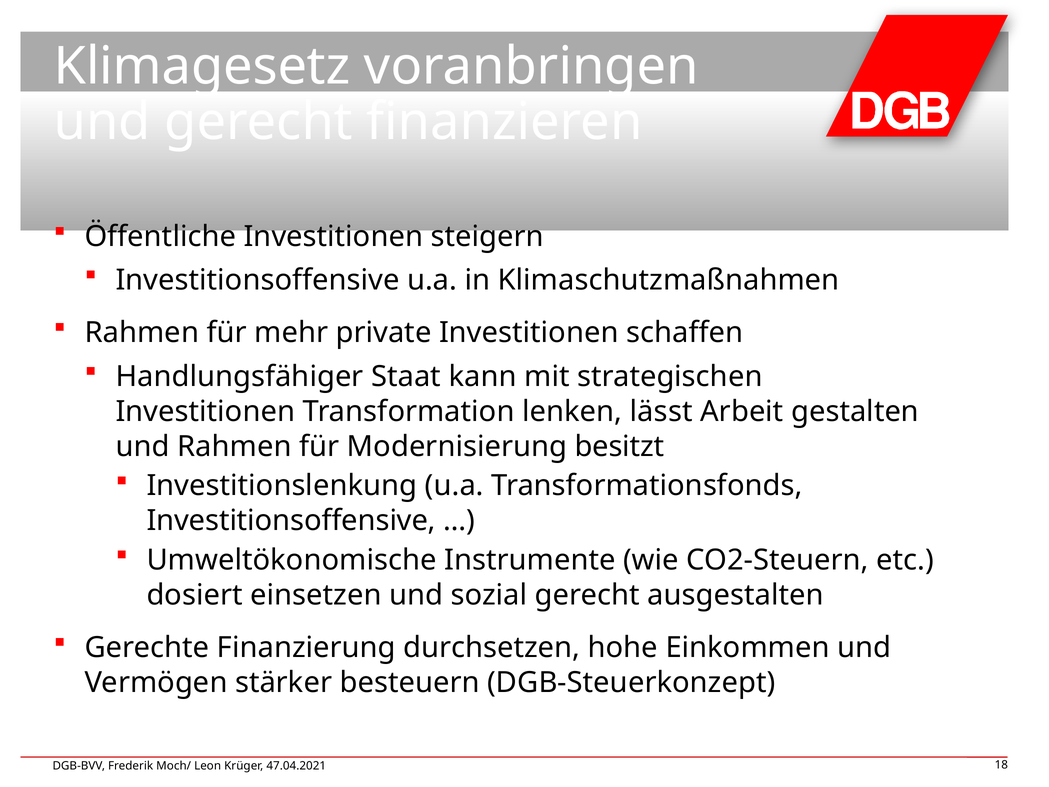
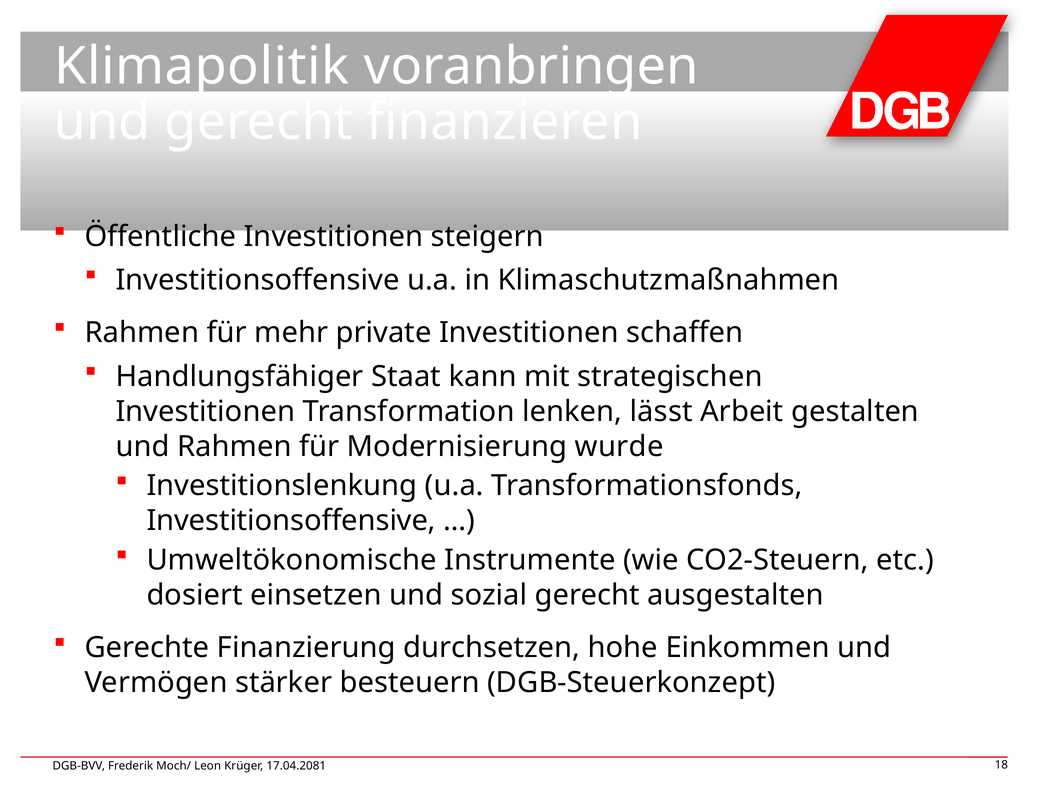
Klimagesetz: Klimagesetz -> Klimapolitik
besitzt: besitzt -> wurde
47.04.2021: 47.04.2021 -> 17.04.2081
